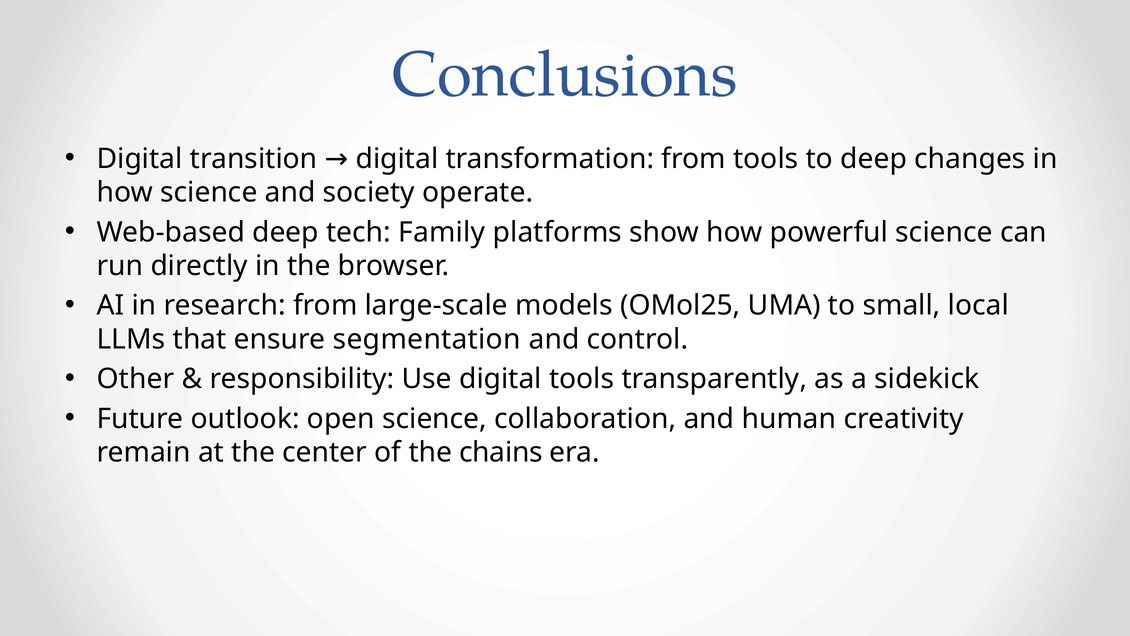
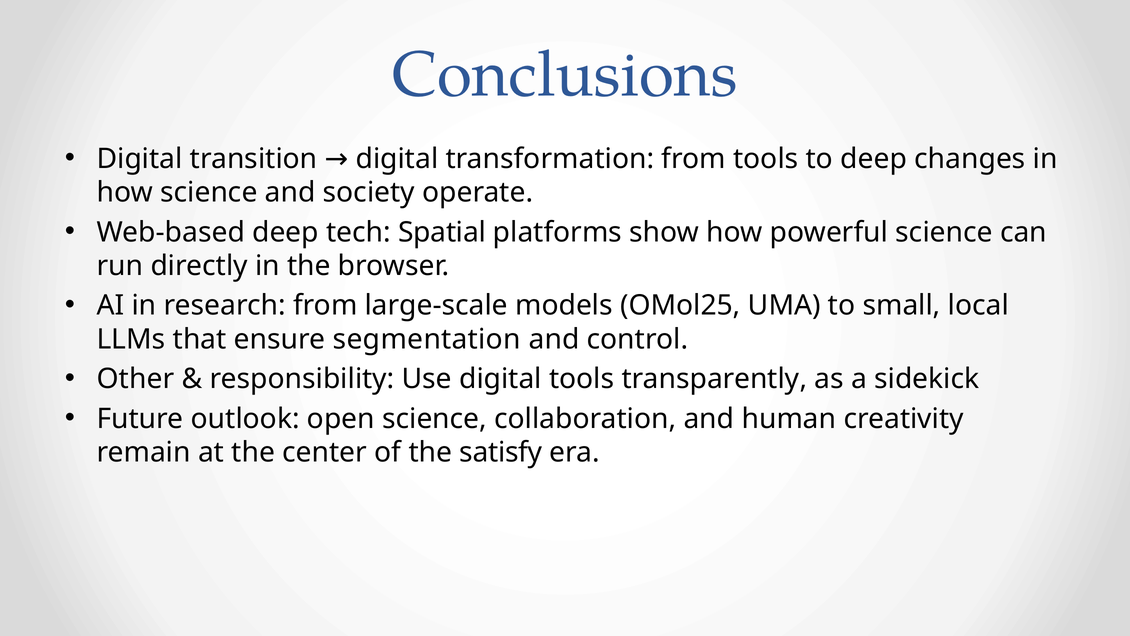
Family: Family -> Spatial
chains: chains -> satisfy
